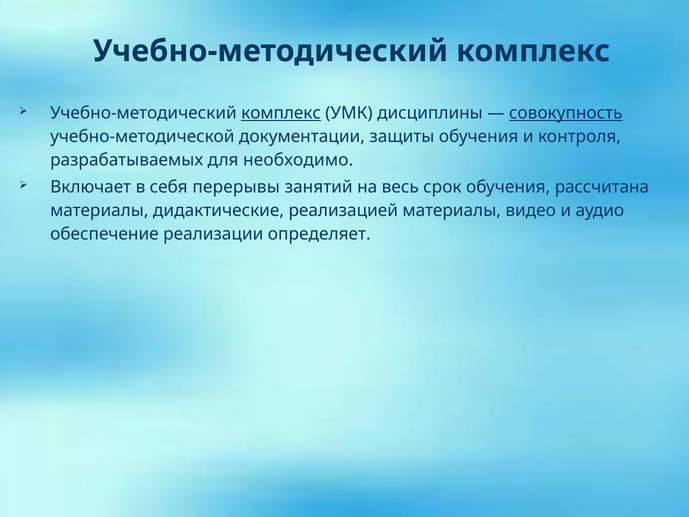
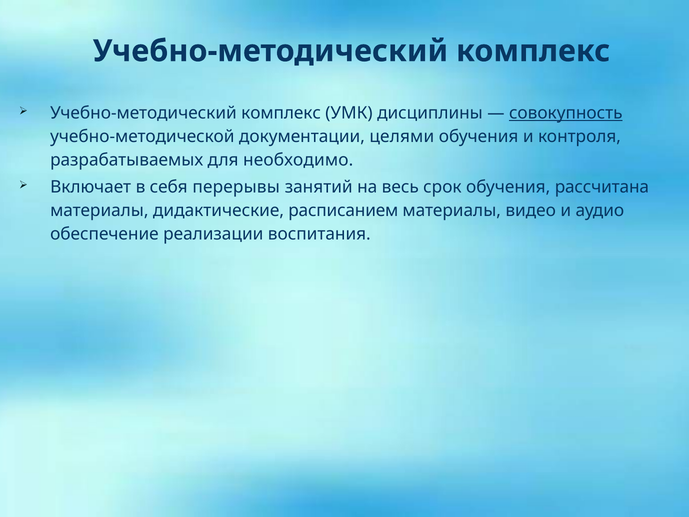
комплекс at (281, 113) underline: present -> none
защиты: защиты -> целями
реализацией: реализацией -> расписанием
определяет: определяет -> воспитания
